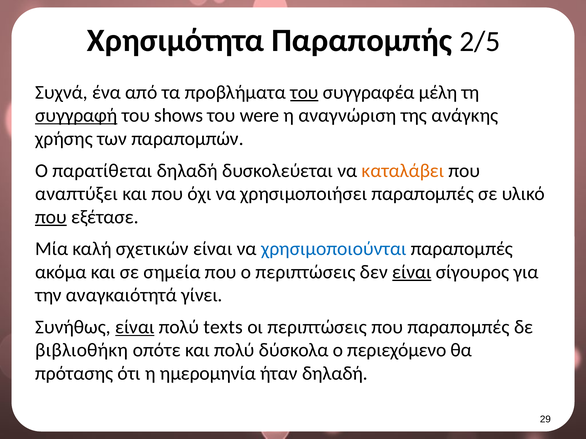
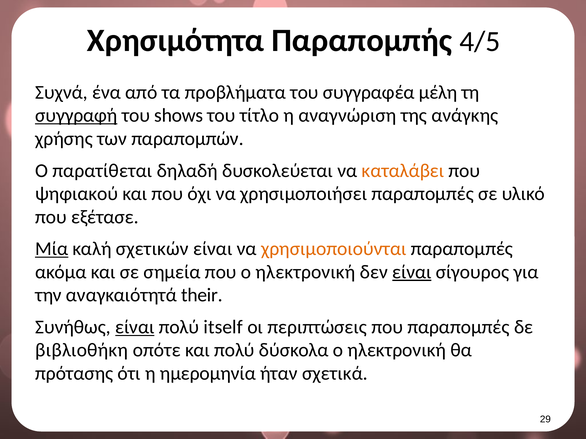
2/5: 2/5 -> 4/5
του at (304, 92) underline: present -> none
were: were -> τίτλο
αναπτύξει: αναπτύξει -> ψηφιακού
που at (51, 217) underline: present -> none
Μία underline: none -> present
χρησιμοποιούνται colour: blue -> orange
που ο περιπτώσεις: περιπτώσεις -> ηλεκτρονική
γίνει: γίνει -> their
texts: texts -> itself
δύσκολα ο περιεχόμενο: περιεχόμενο -> ηλεκτρονική
ήταν δηλαδή: δηλαδή -> σχετικά
